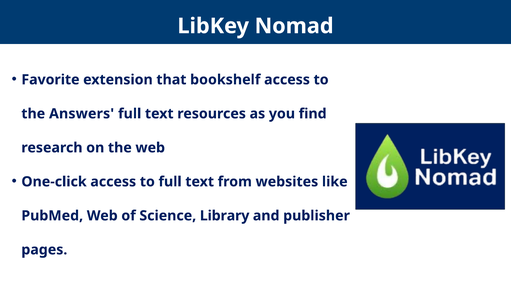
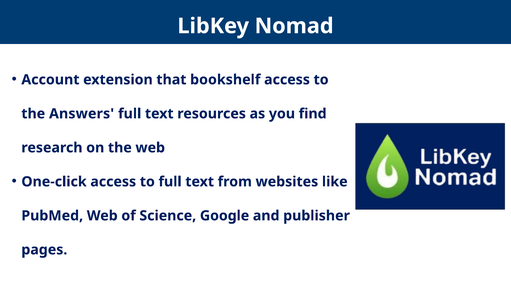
Favorite: Favorite -> Account
Library: Library -> Google
